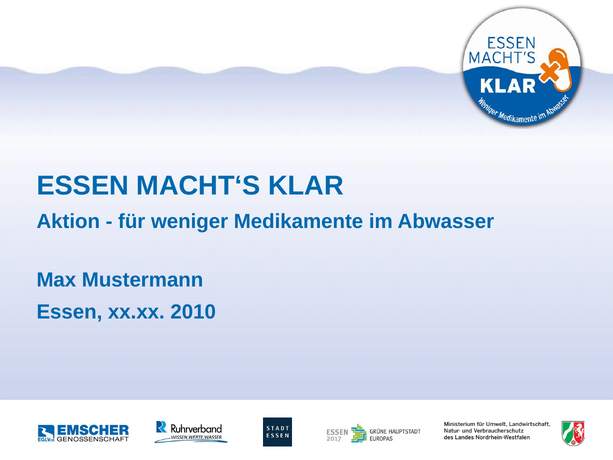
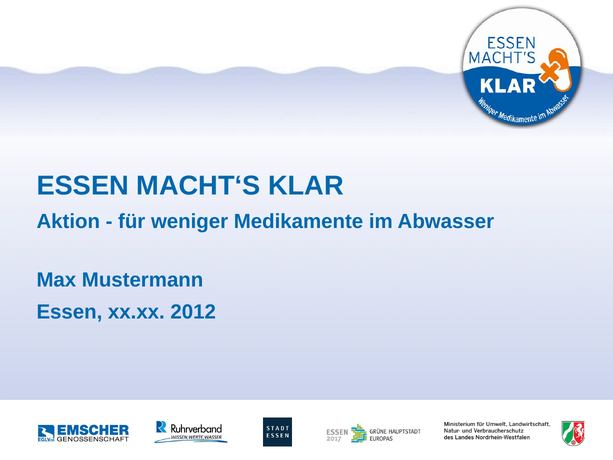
2010: 2010 -> 2012
